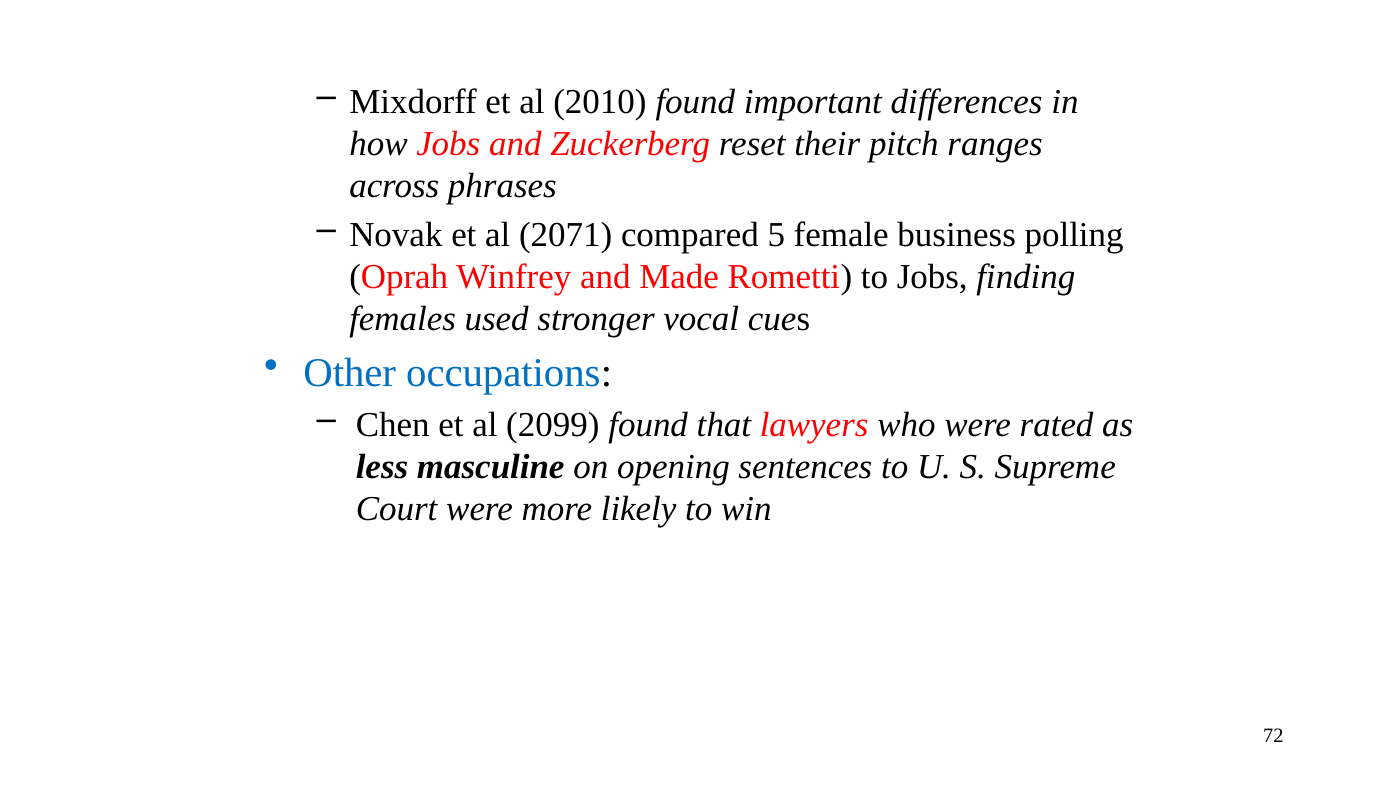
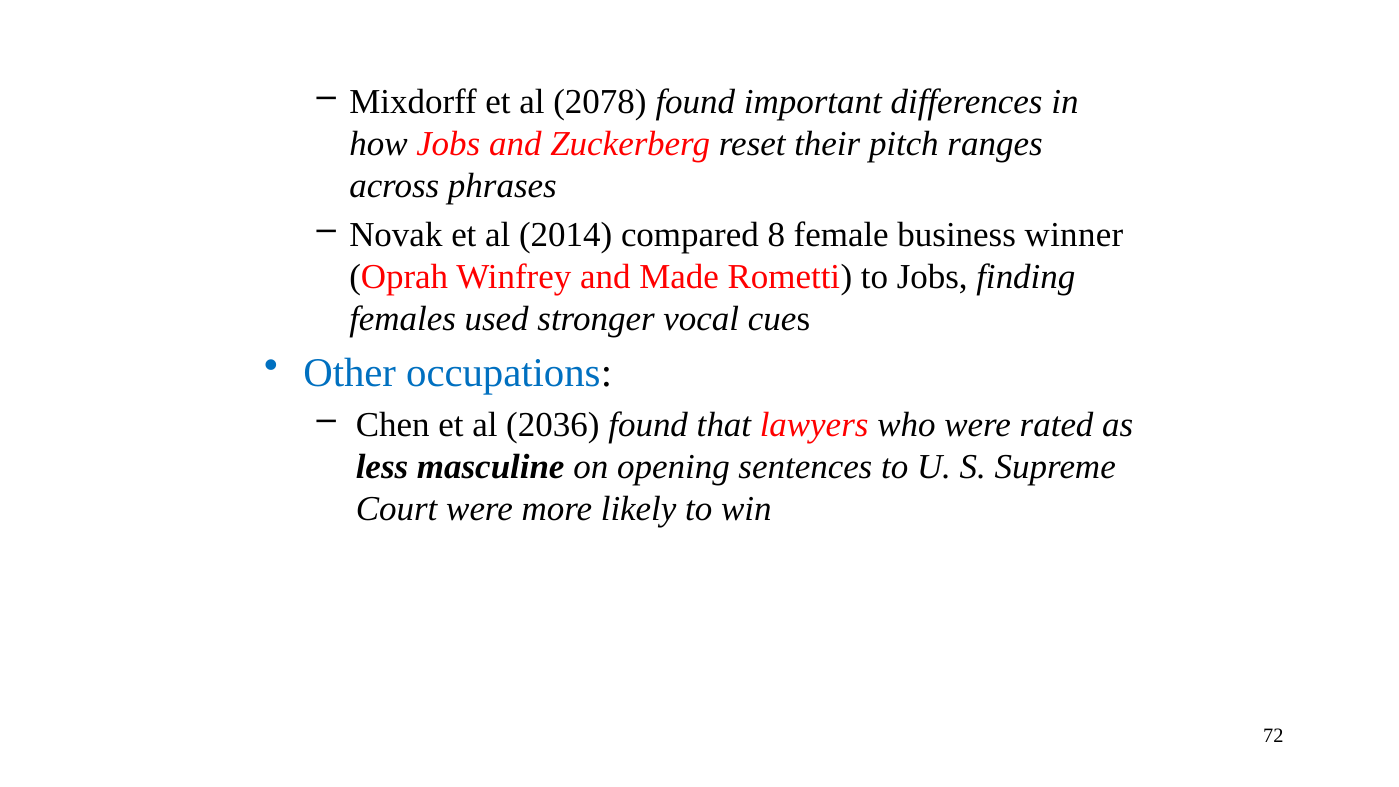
2010: 2010 -> 2078
2071: 2071 -> 2014
5: 5 -> 8
polling: polling -> winner
2099: 2099 -> 2036
